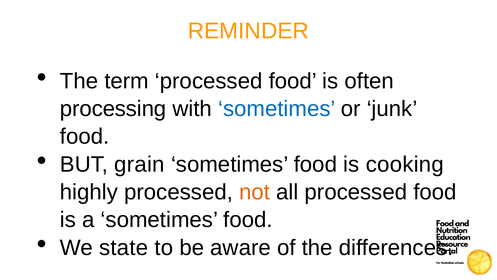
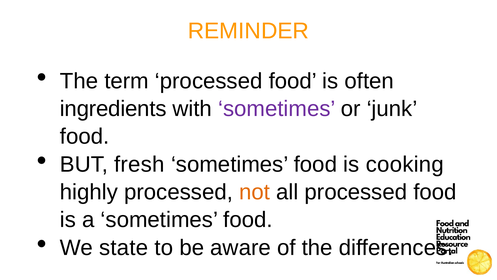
processing: processing -> ingredients
sometimes at (277, 109) colour: blue -> purple
grain: grain -> fresh
